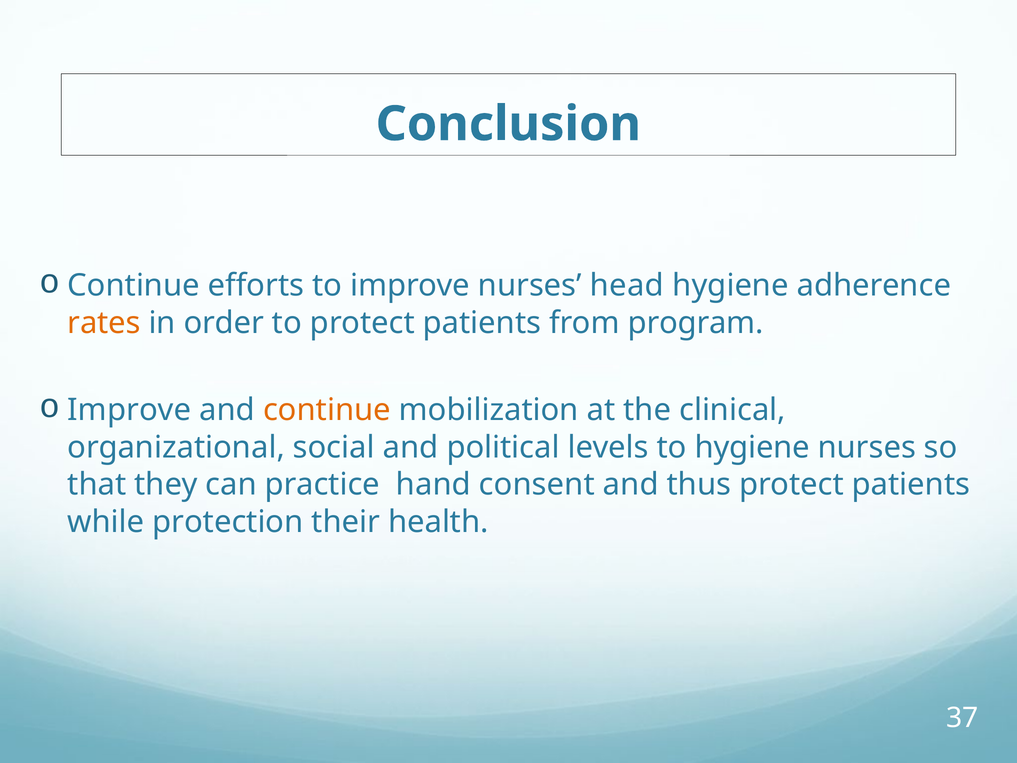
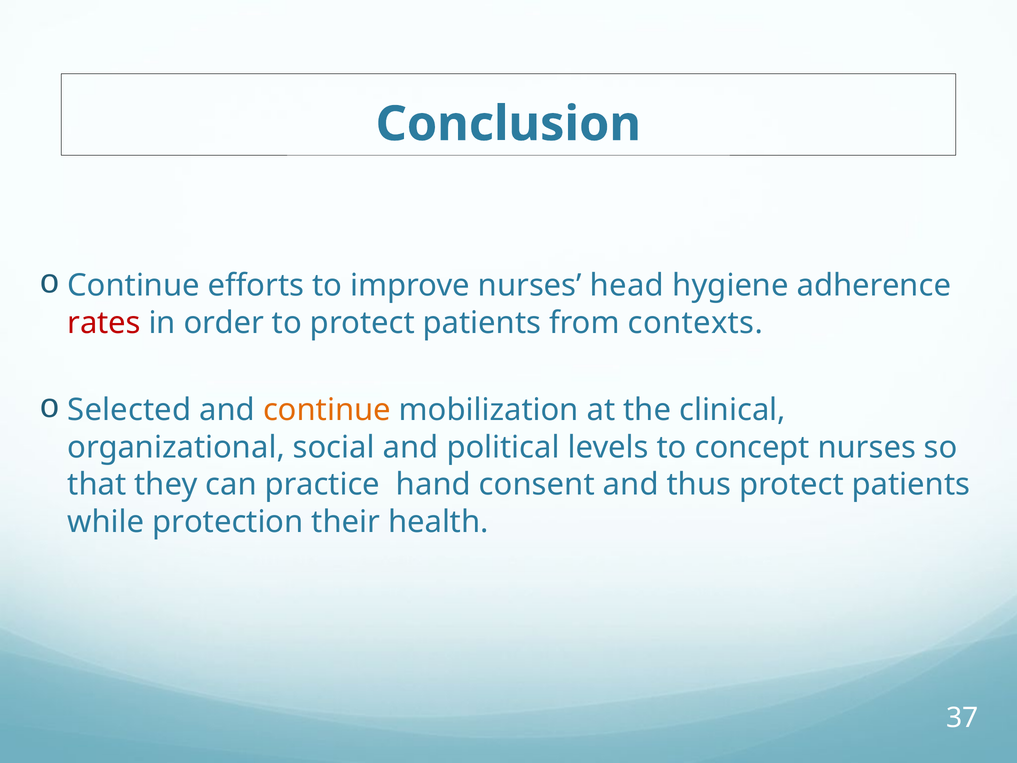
rates colour: orange -> red
program: program -> contexts
Improve at (129, 410): Improve -> Selected
to hygiene: hygiene -> concept
